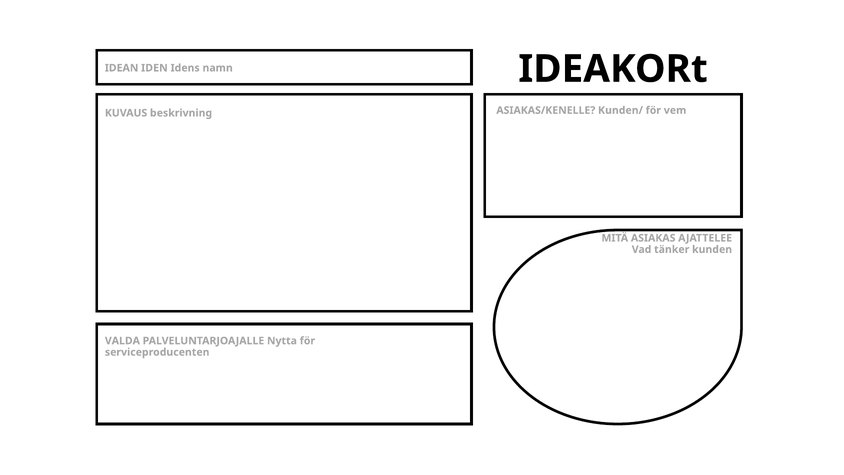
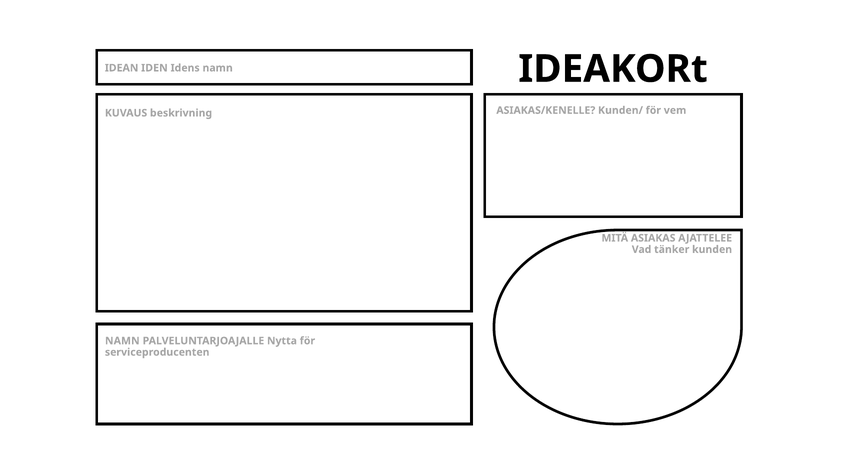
VALDA at (122, 341): VALDA -> NAMN
